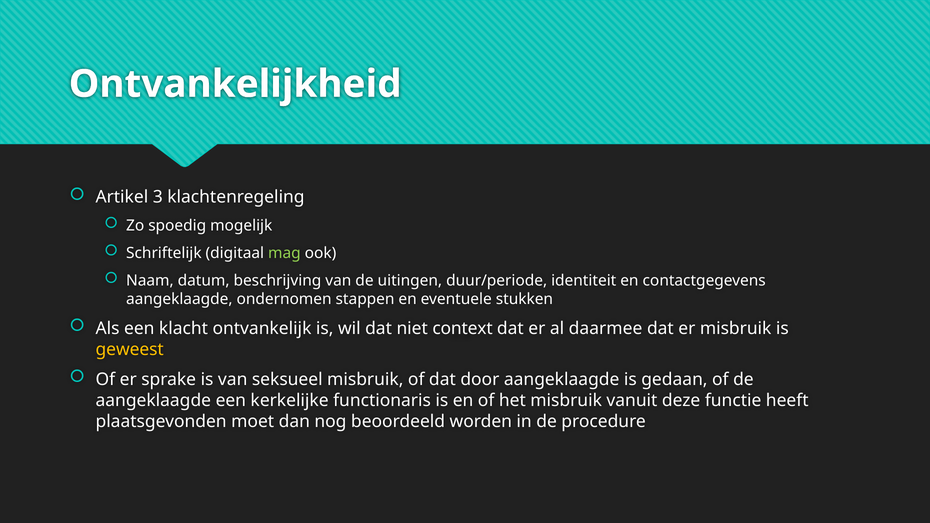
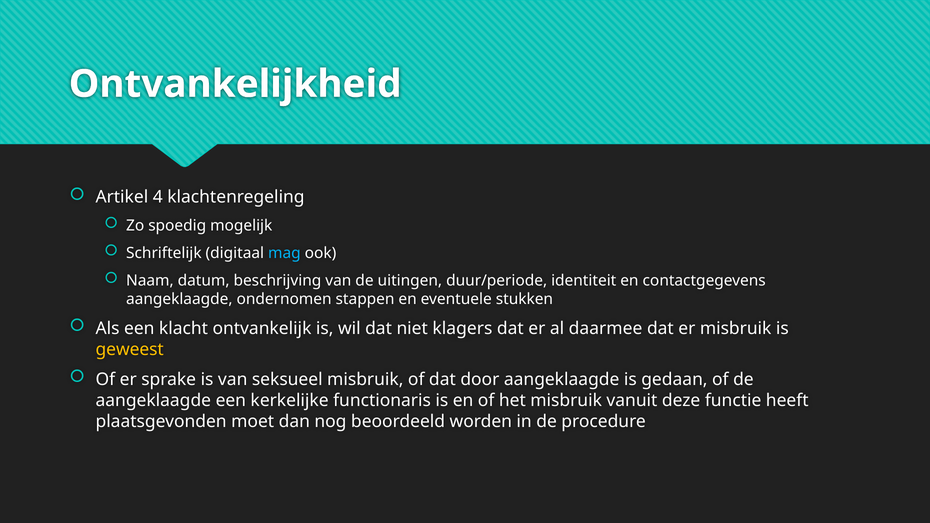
3: 3 -> 4
mag colour: light green -> light blue
context: context -> klagers
